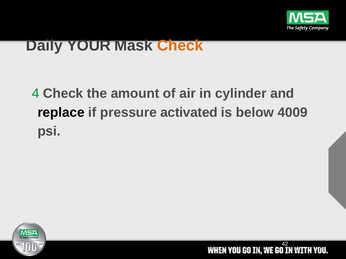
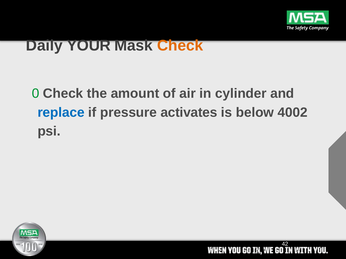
4: 4 -> 0
replace colour: black -> blue
activated: activated -> activates
4009: 4009 -> 4002
